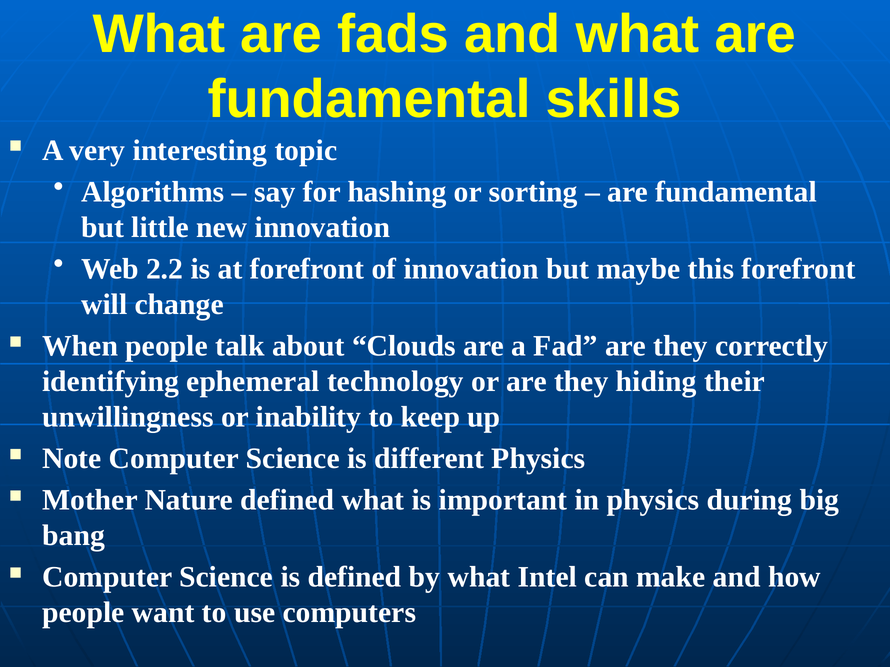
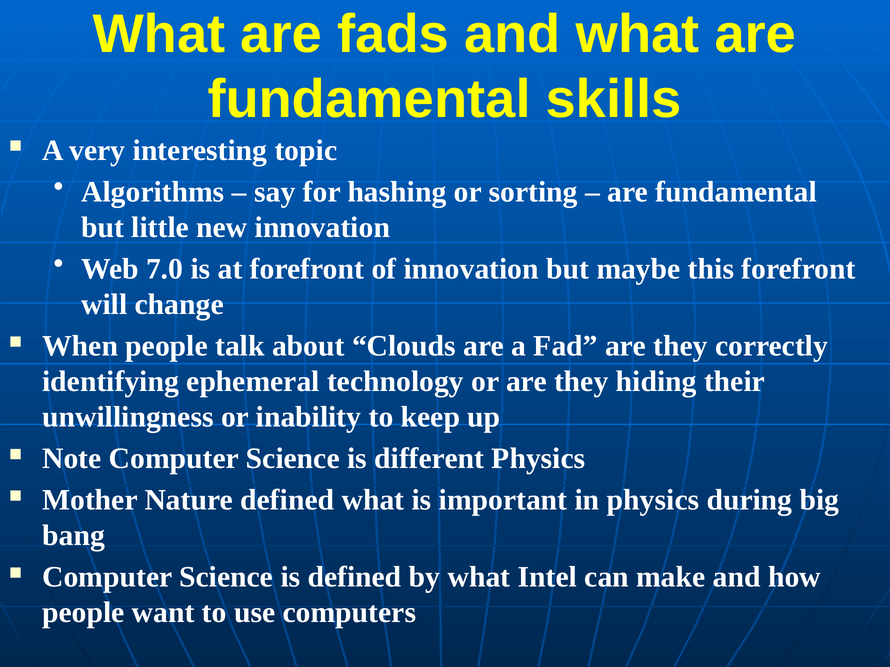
2.2: 2.2 -> 7.0
